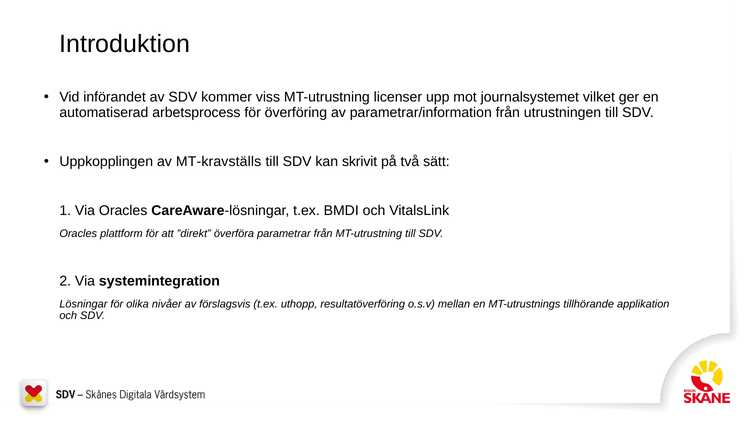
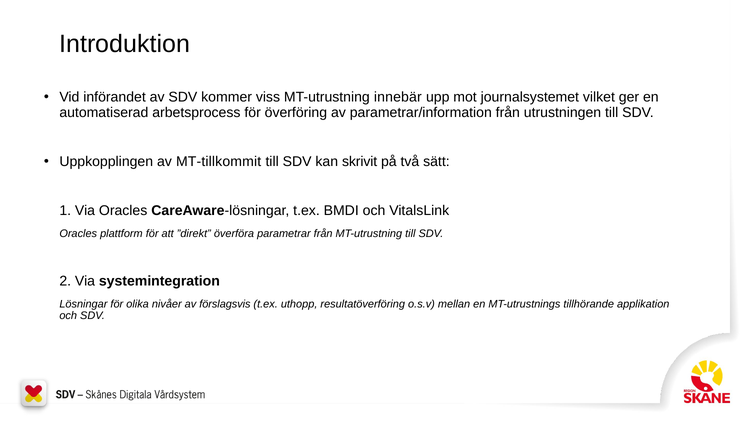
licenser: licenser -> innebär
MT-kravställs: MT-kravställs -> MT-tillkommit
